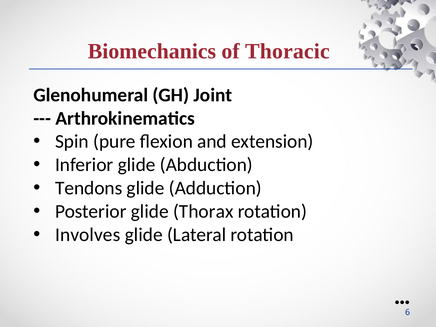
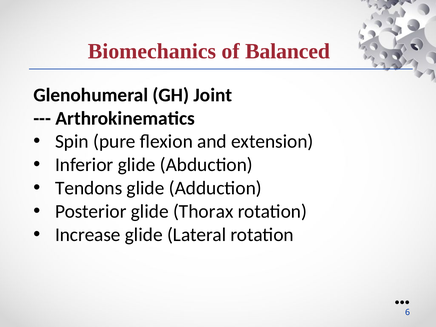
Thoracic: Thoracic -> Balanced
Involves: Involves -> Increase
